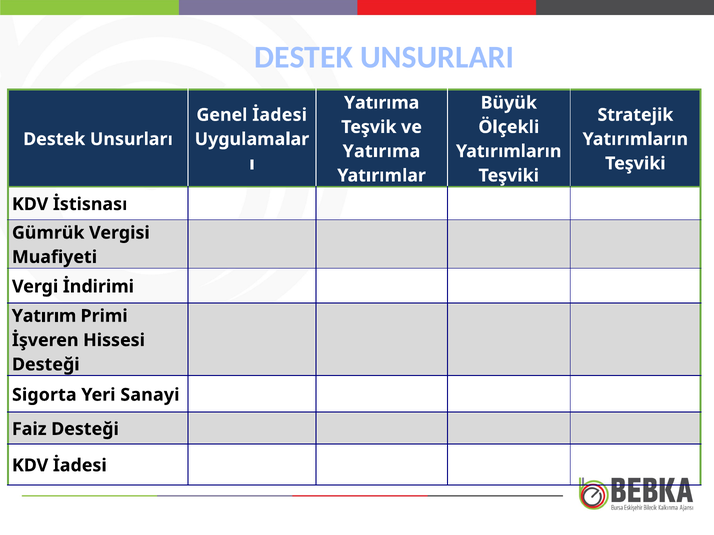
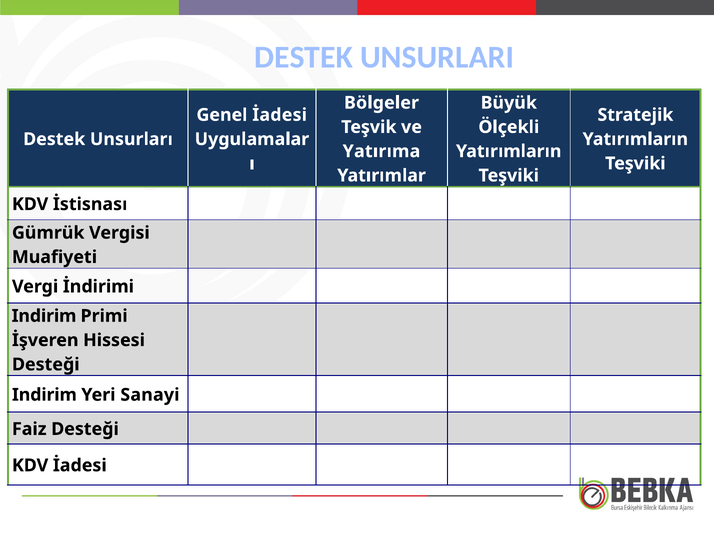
Yatırıma at (382, 103): Yatırıma -> Bölgeler
Yatırım at (44, 316): Yatırım -> Indirim
Sigorta at (44, 395): Sigorta -> Indirim
